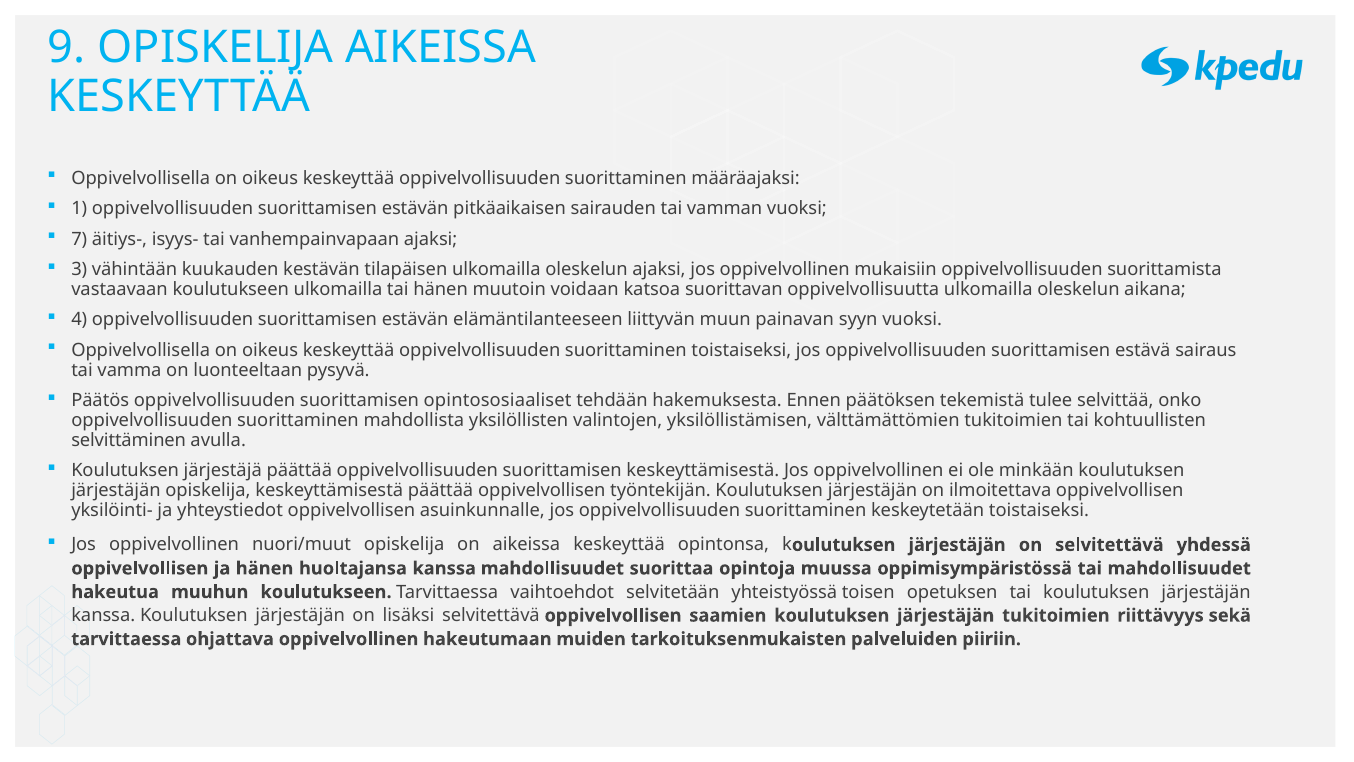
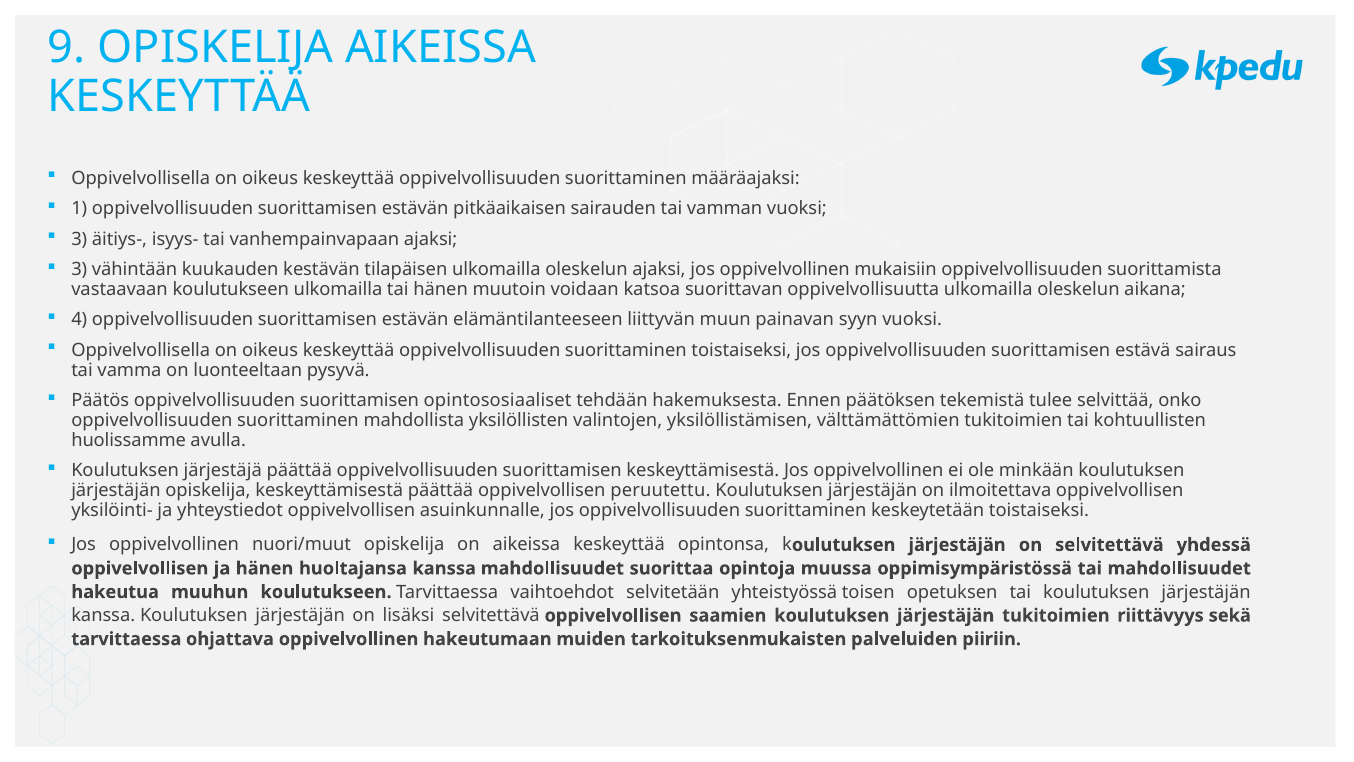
7 at (79, 239): 7 -> 3
selvittäminen: selvittäminen -> huolissamme
työntekijän: työntekijän -> peruutettu
